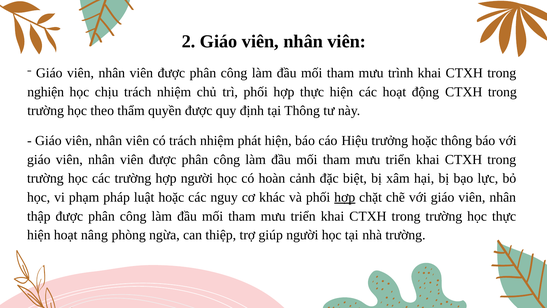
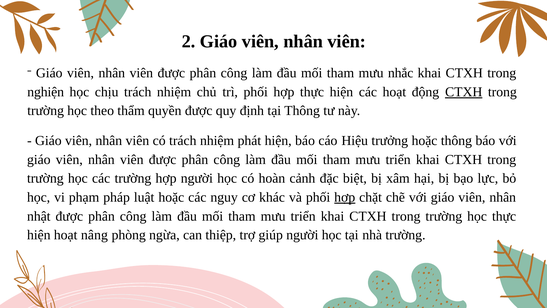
trình: trình -> nhắc
CTXH at (464, 92) underline: none -> present
thập: thập -> nhật
